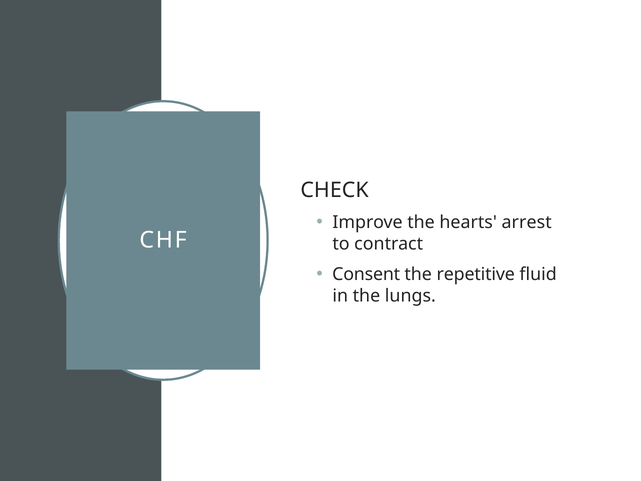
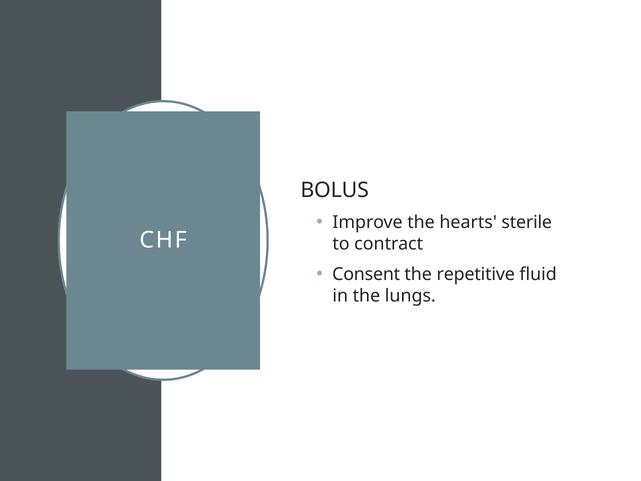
CHECK: CHECK -> BOLUS
arrest: arrest -> sterile
